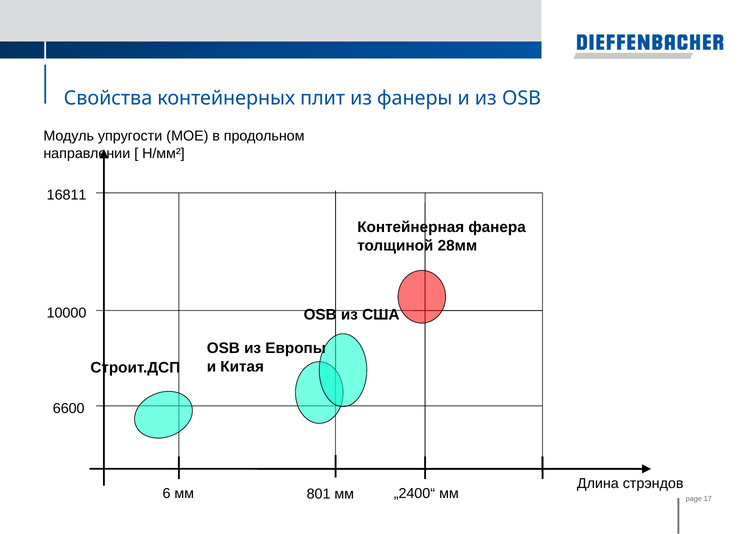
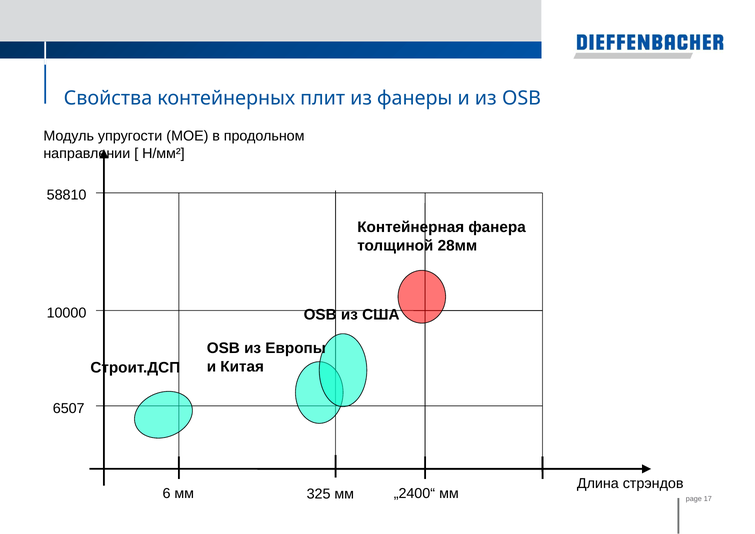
16811: 16811 -> 58810
6600: 6600 -> 6507
801: 801 -> 325
